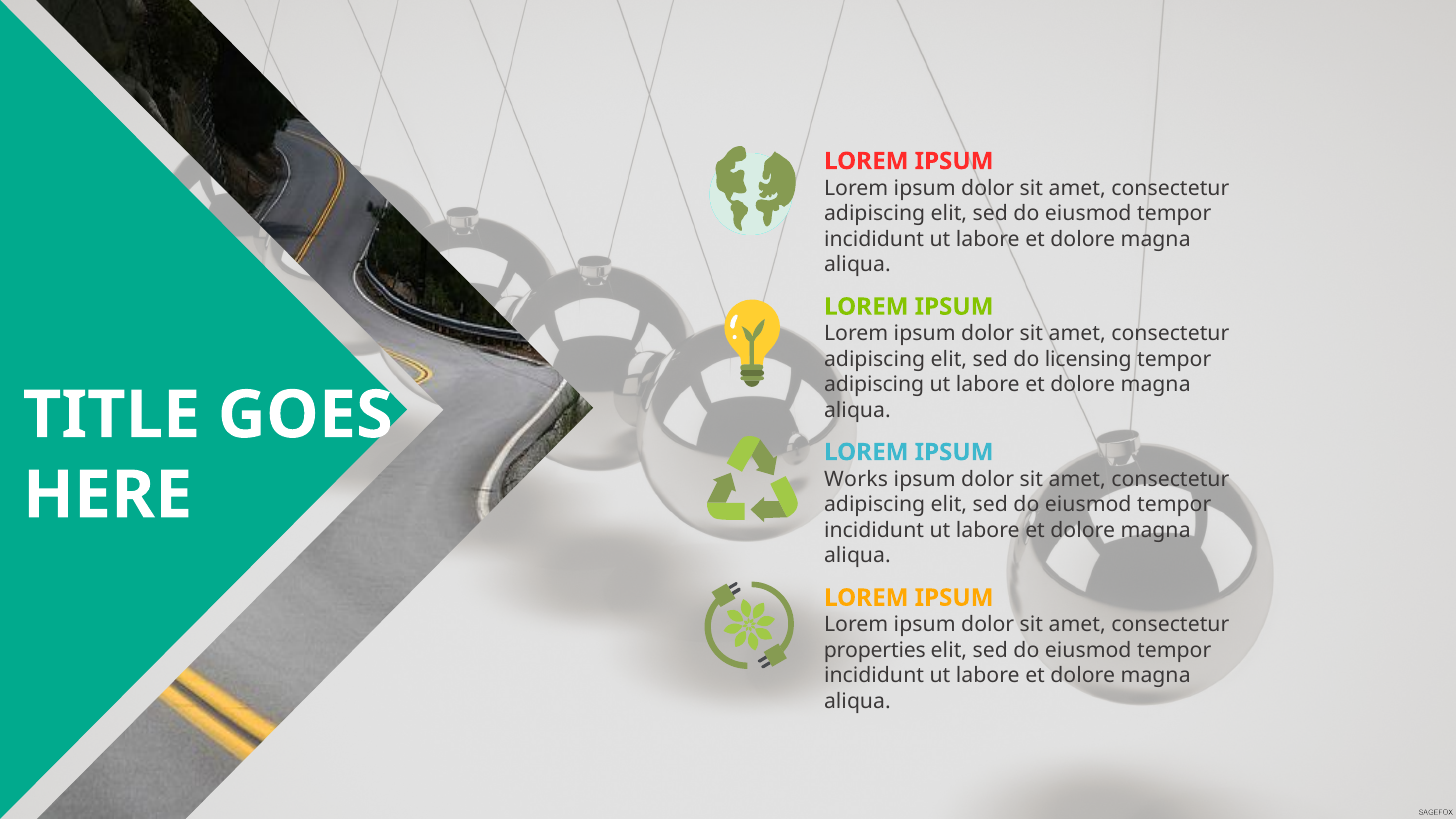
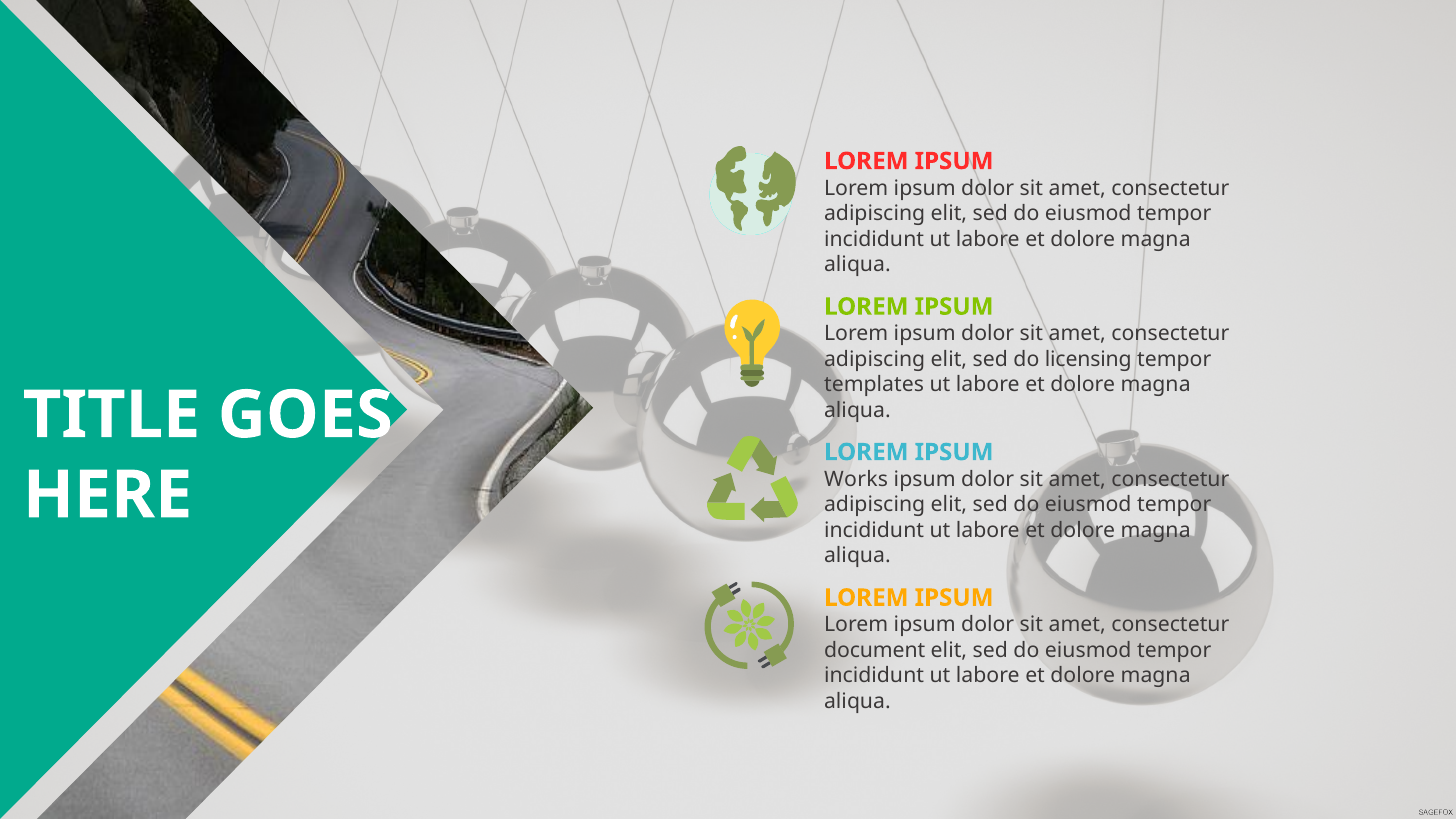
adipiscing at (874, 385): adipiscing -> templates
properties: properties -> document
